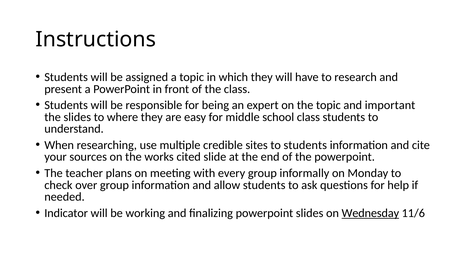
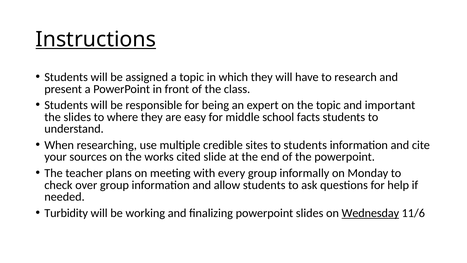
Instructions underline: none -> present
school class: class -> facts
Indicator: Indicator -> Turbidity
